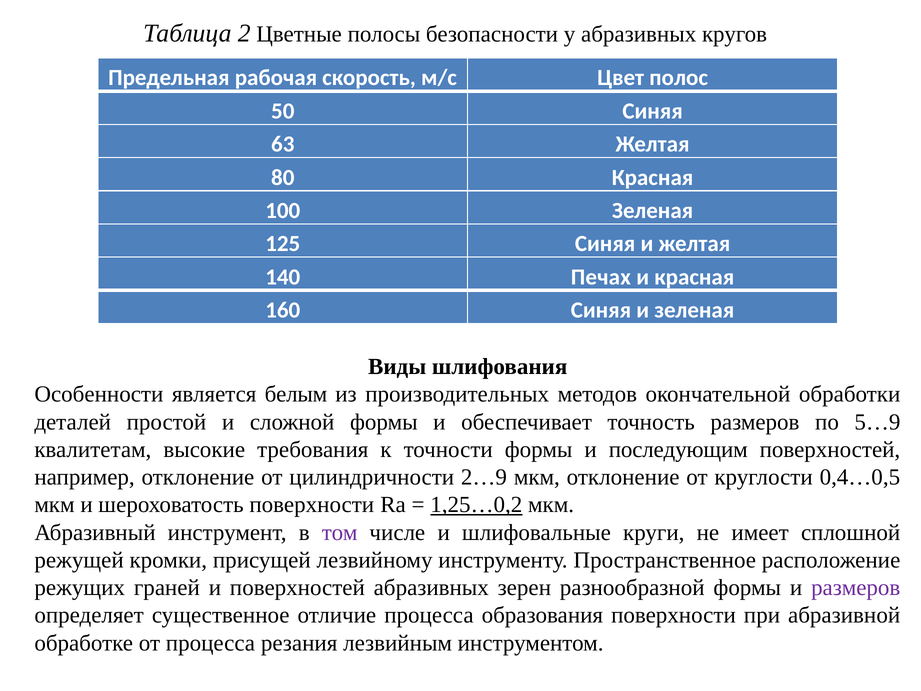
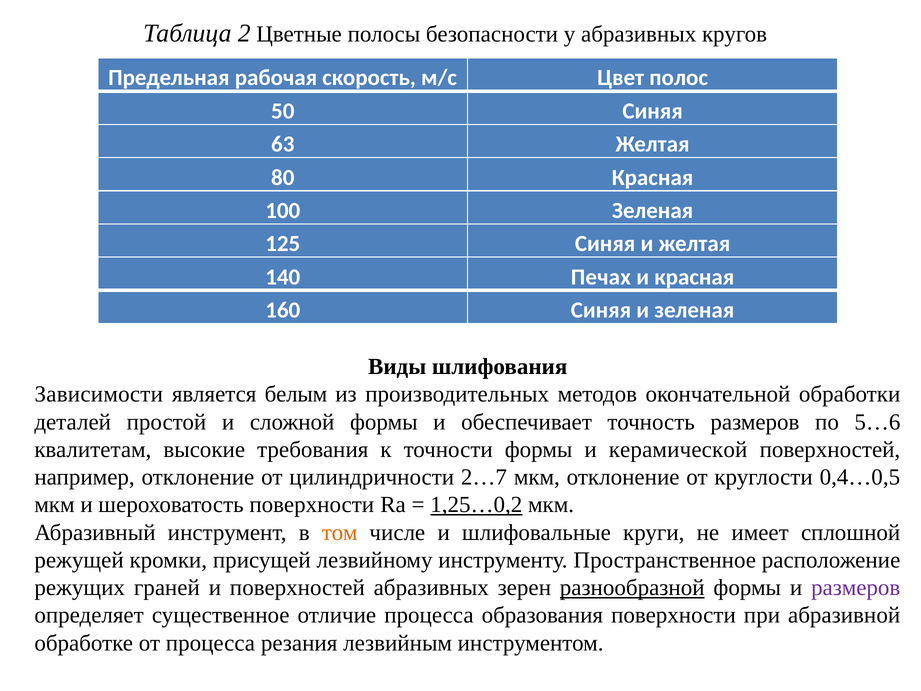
Особенности: Особенности -> Зависимости
5…9: 5…9 -> 5…6
последующим: последующим -> керамической
2…9: 2…9 -> 2…7
том colour: purple -> orange
разнообразной underline: none -> present
